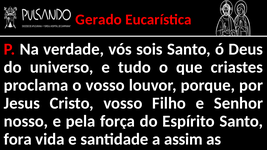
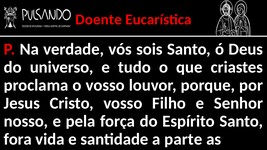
Gerado: Gerado -> Doente
assim: assim -> parte
